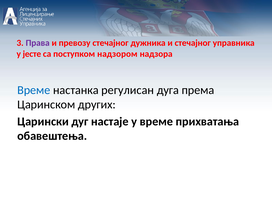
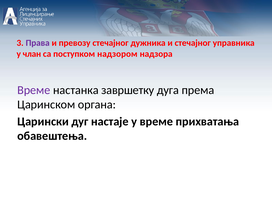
јесте: јесте -> члан
Време at (34, 90) colour: blue -> purple
регулисан: регулисан -> завршетку
других: других -> органа
